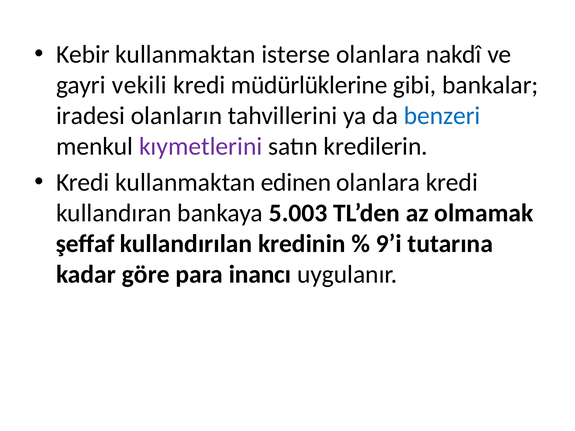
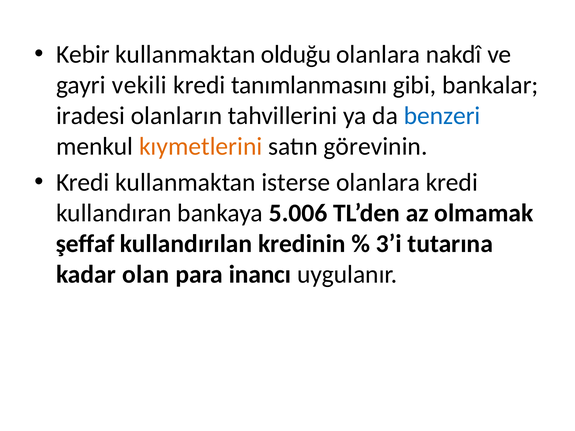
isterse: isterse -> olduğu
müdürlüklerine: müdürlüklerine -> tanımlanmasını
kıymetlerini colour: purple -> orange
kredilerin: kredilerin -> görevinin
edinen: edinen -> isterse
5.003: 5.003 -> 5.006
9’i: 9’i -> 3’i
göre: göre -> olan
